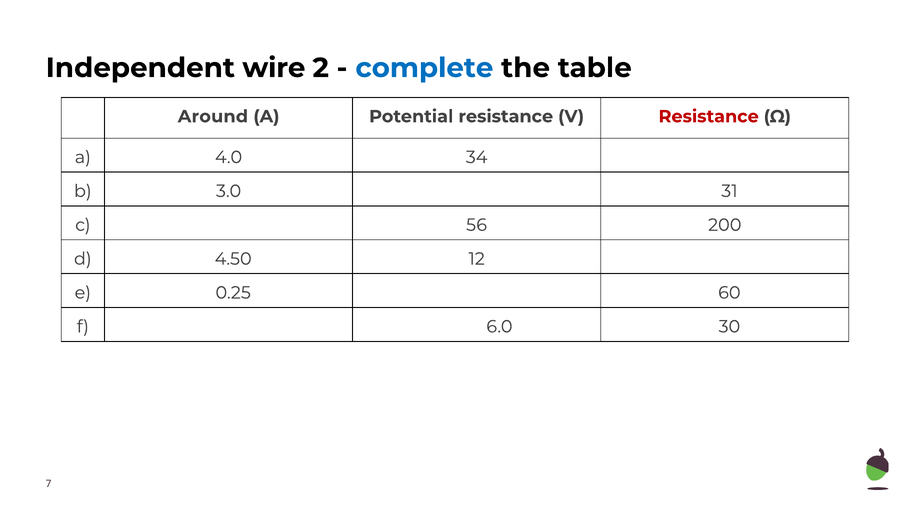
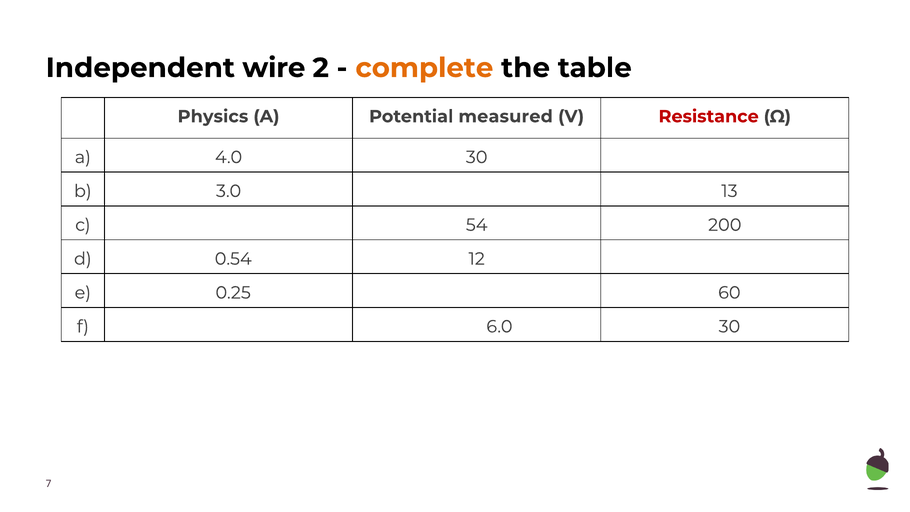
complete colour: blue -> orange
Around: Around -> Physics
Potential resistance: resistance -> measured
4.0 34: 34 -> 30
31: 31 -> 13
56: 56 -> 54
4.50: 4.50 -> 0.54
